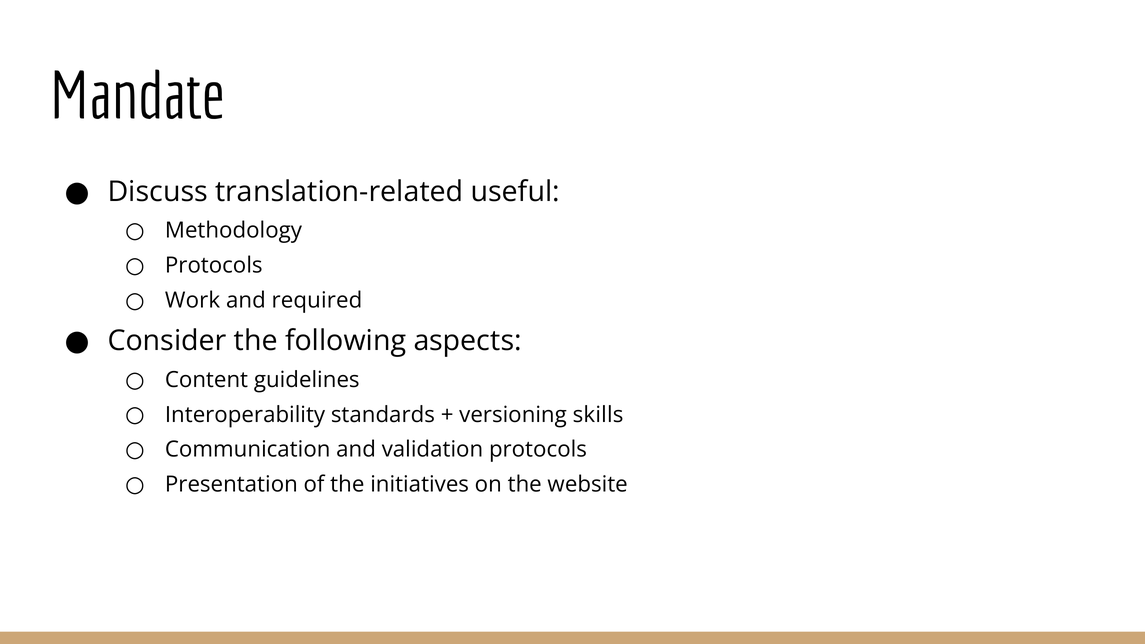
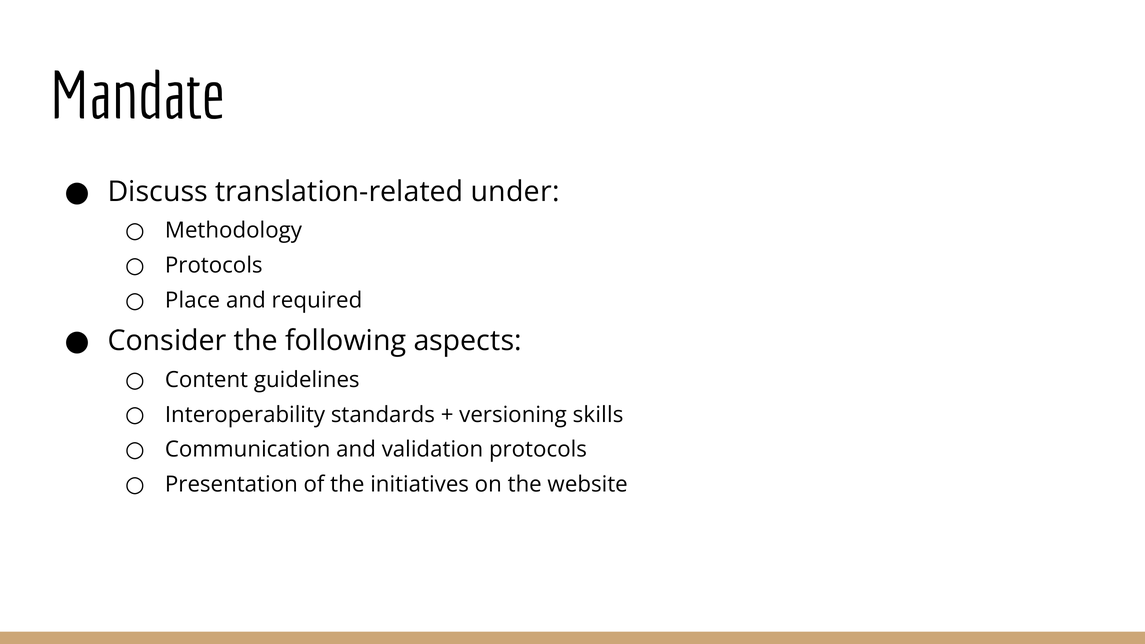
useful: useful -> under
Work: Work -> Place
